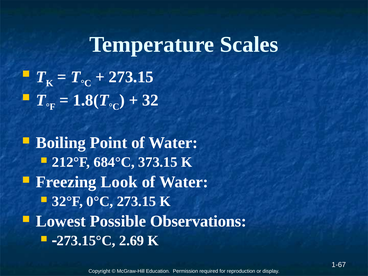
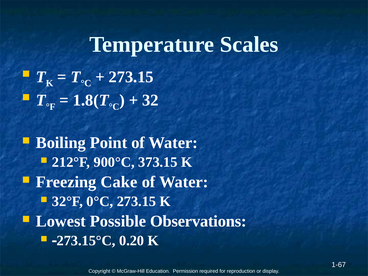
684°C: 684°C -> 900°C
Look: Look -> Cake
2.69: 2.69 -> 0.20
